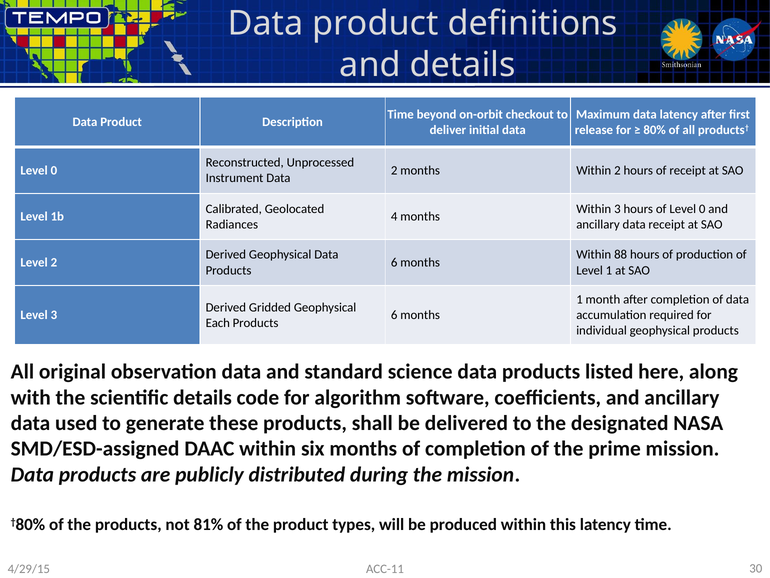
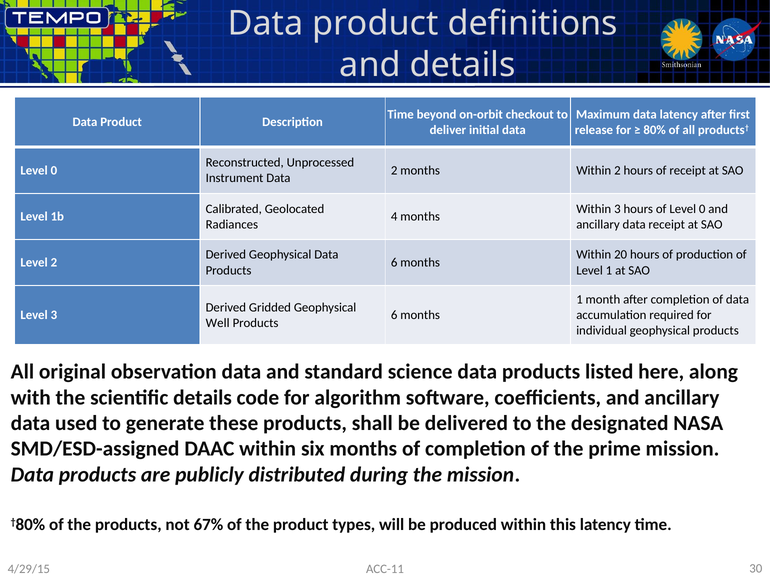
88: 88 -> 20
Each: Each -> Well
81%: 81% -> 67%
